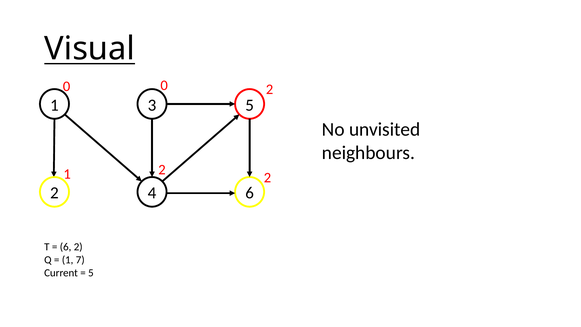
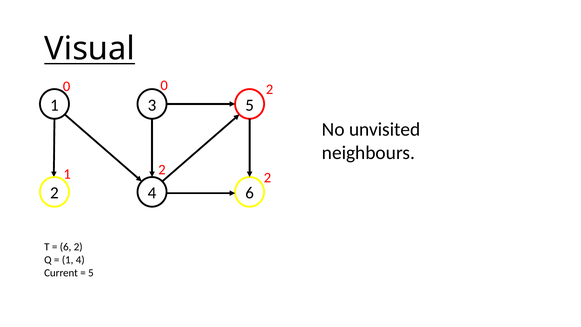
1 7: 7 -> 4
